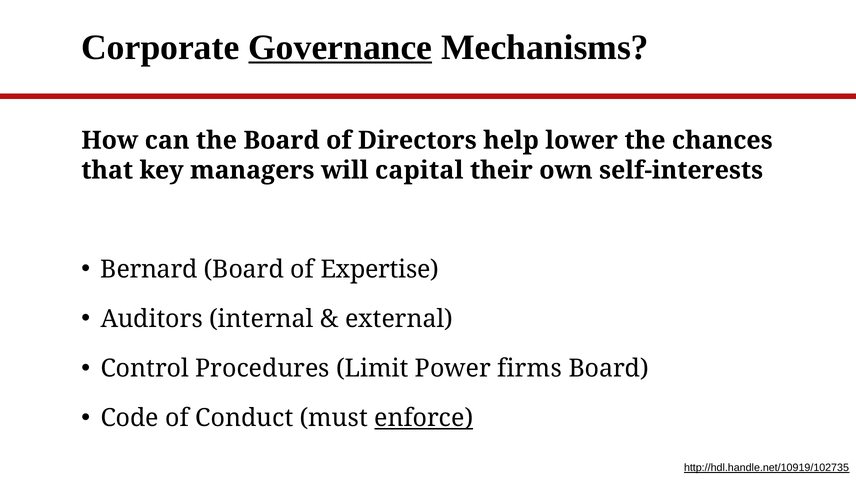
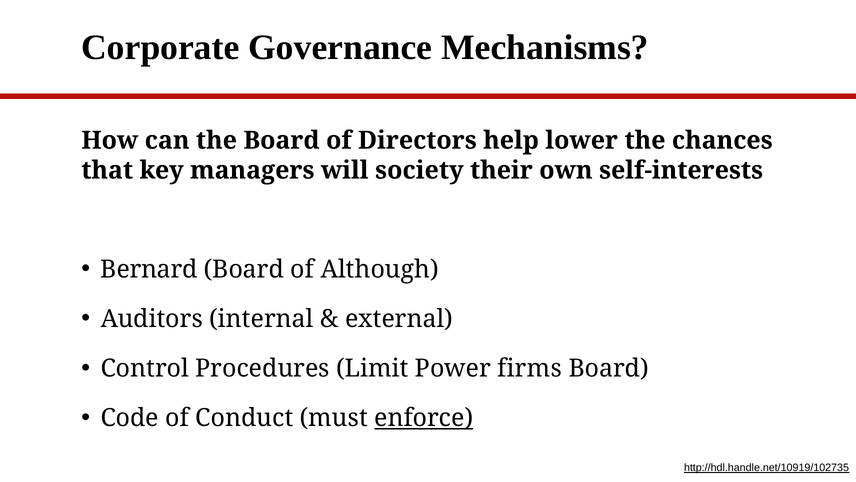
Governance underline: present -> none
capital: capital -> society
Expertise: Expertise -> Although
